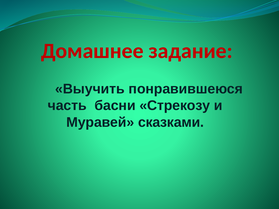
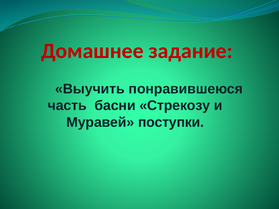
сказками: сказками -> поступки
